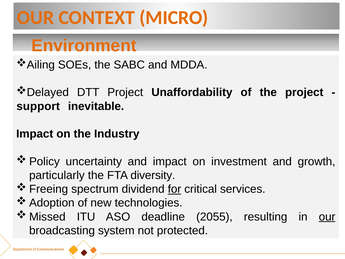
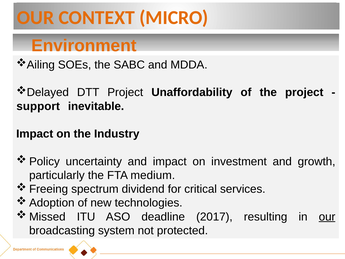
diversity: diversity -> medium
for underline: present -> none
2055: 2055 -> 2017
